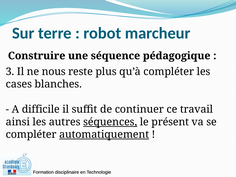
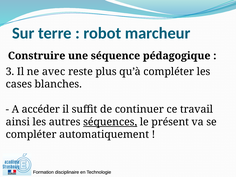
nous: nous -> avec
difficile: difficile -> accéder
automatiquement underline: present -> none
